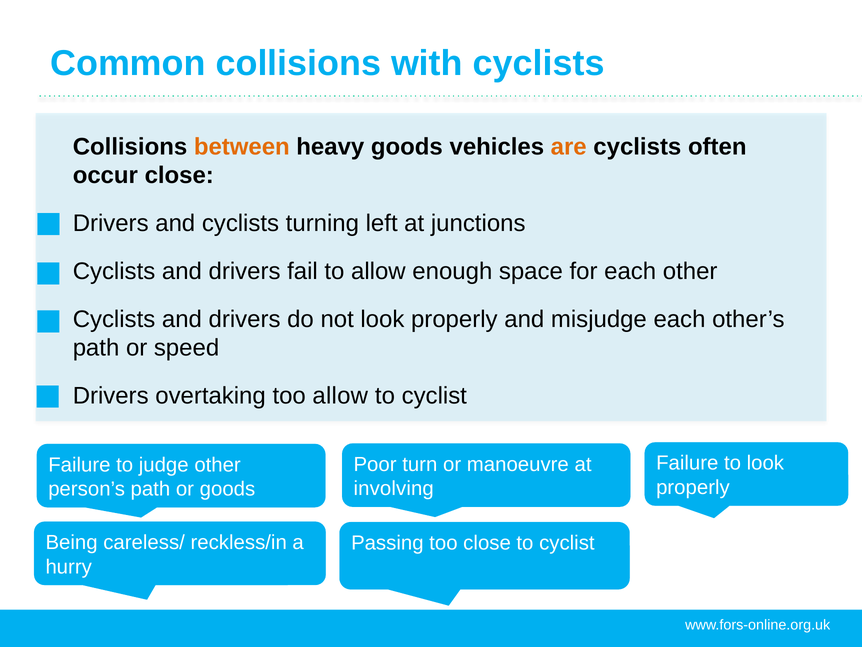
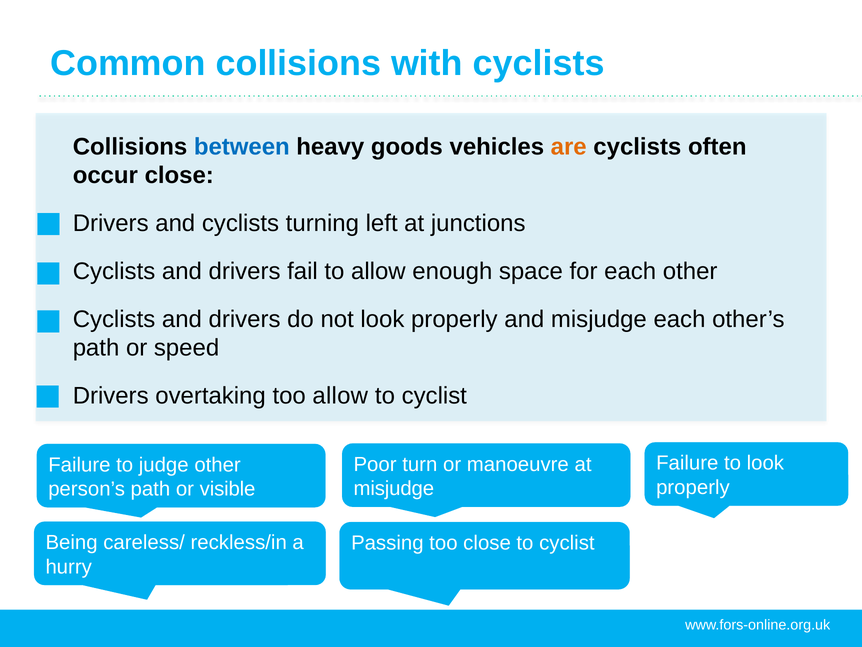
between colour: orange -> blue
involving at (394, 488): involving -> misjudge
or goods: goods -> visible
